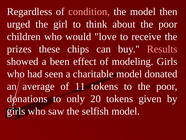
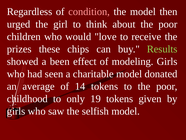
Results colour: pink -> light green
11: 11 -> 14
donations: donations -> childhood
20: 20 -> 19
